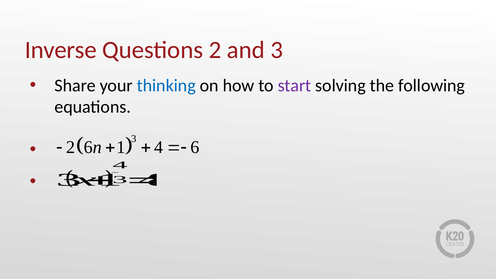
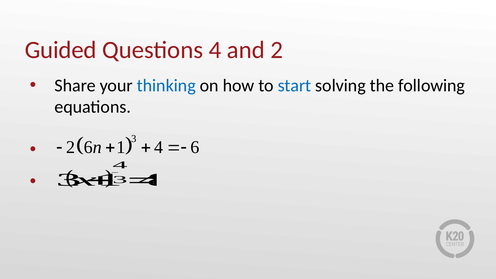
Inverse: Inverse -> Guided
Questions 2: 2 -> 4
and 3: 3 -> 2
start colour: purple -> blue
